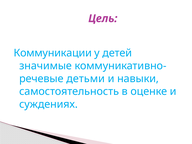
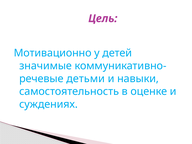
Коммуникации: Коммуникации -> Мотивационно
